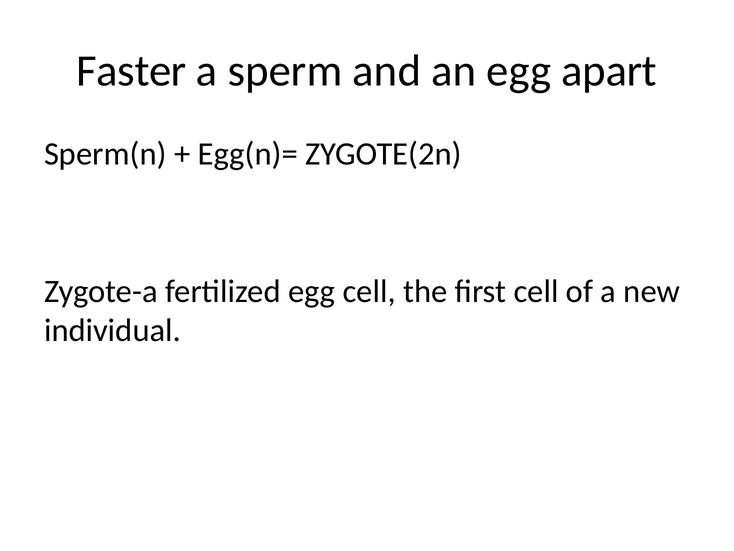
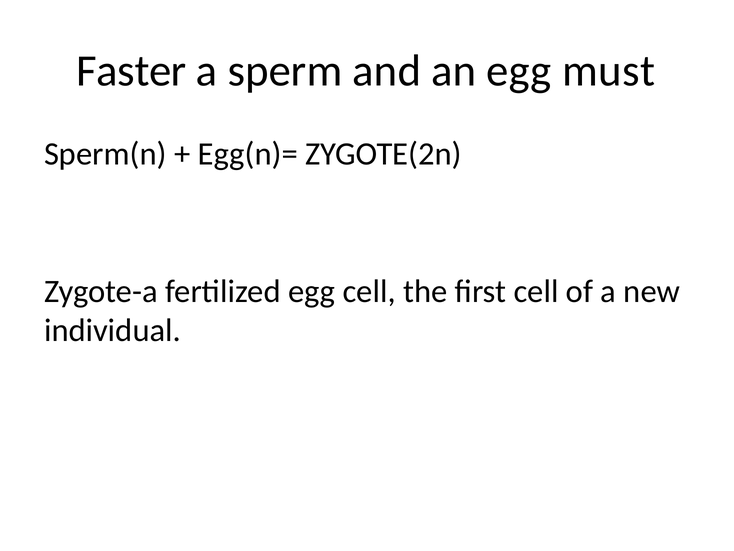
apart: apart -> must
